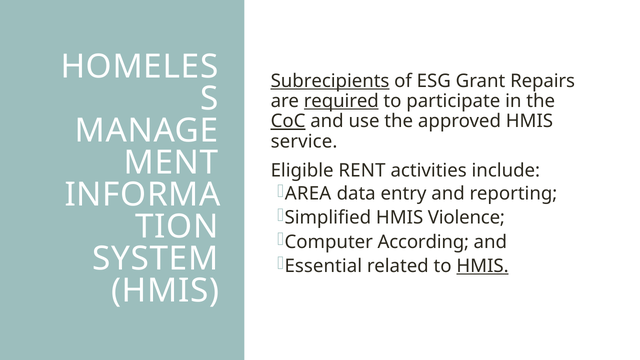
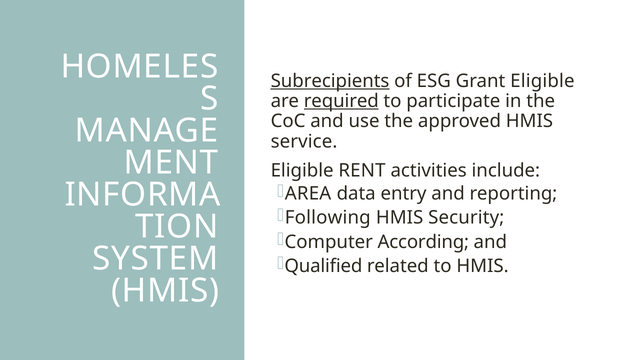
Grant Repairs: Repairs -> Eligible
CoC underline: present -> none
Simplified: Simplified -> Following
Violence: Violence -> Security
Essential: Essential -> Qualified
HMIS at (483, 266) underline: present -> none
